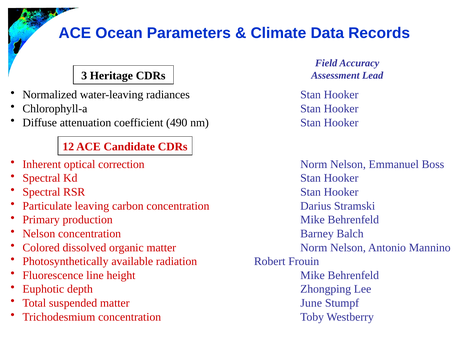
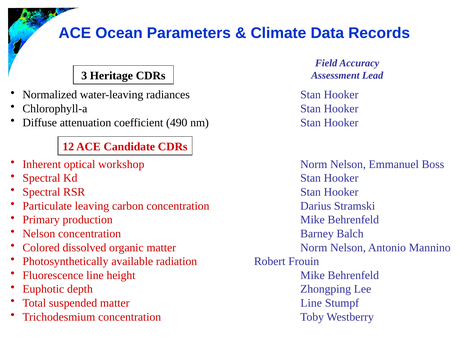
correction: correction -> workshop
matter June: June -> Line
